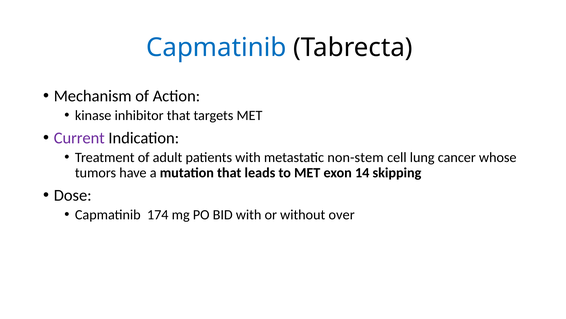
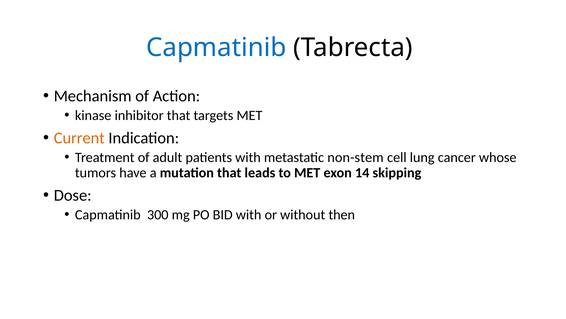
Current colour: purple -> orange
174: 174 -> 300
over: over -> then
